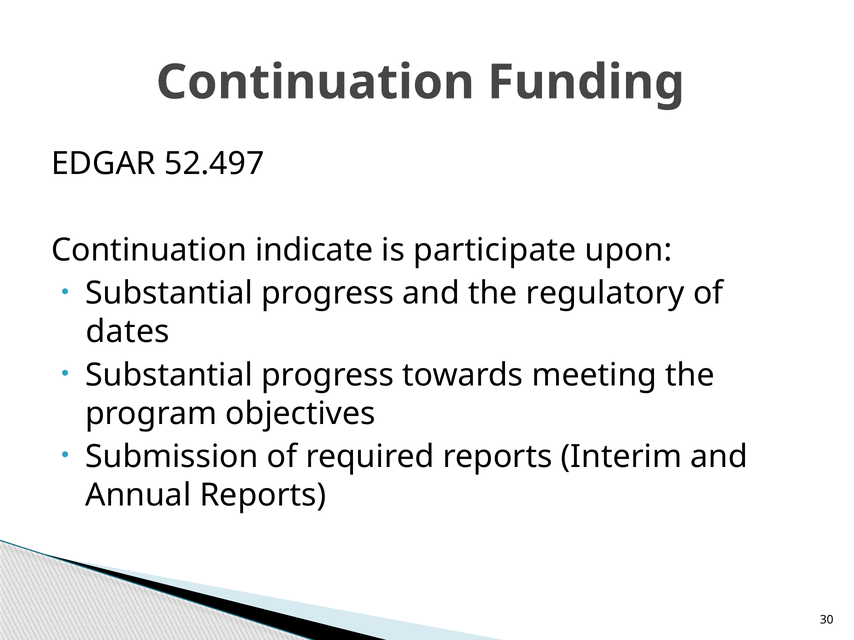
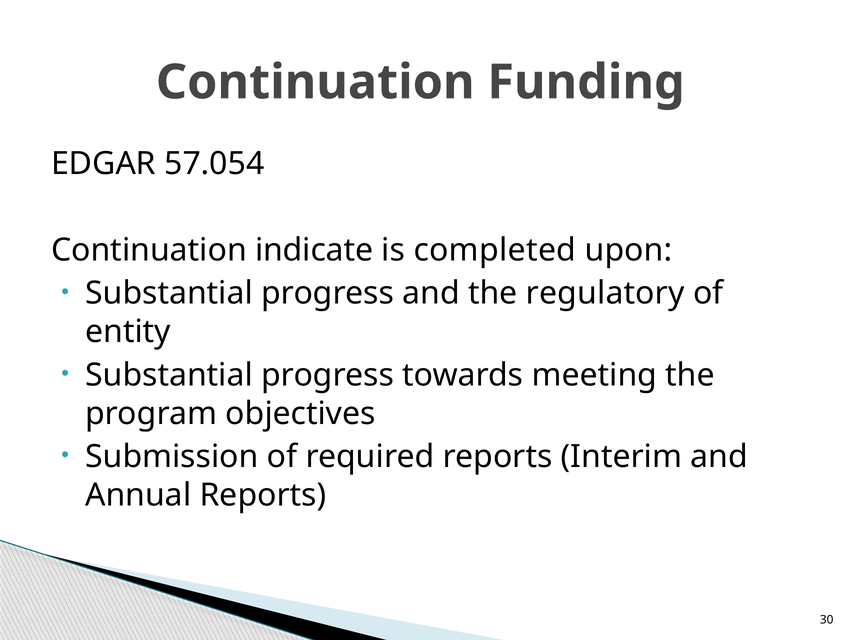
52.497: 52.497 -> 57.054
participate: participate -> completed
dates: dates -> entity
